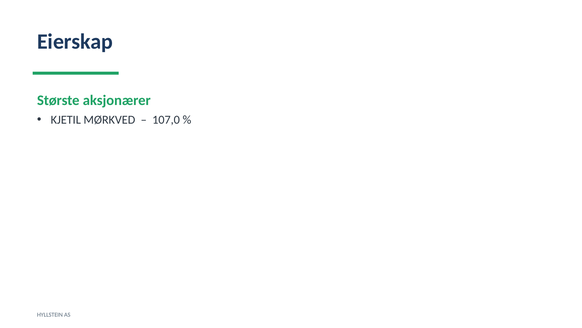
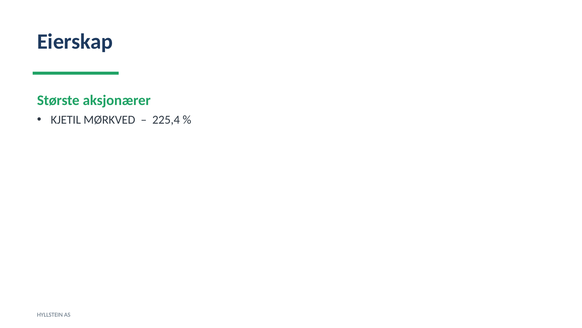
107,0: 107,0 -> 225,4
